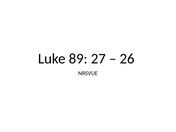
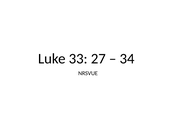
89: 89 -> 33
26: 26 -> 34
